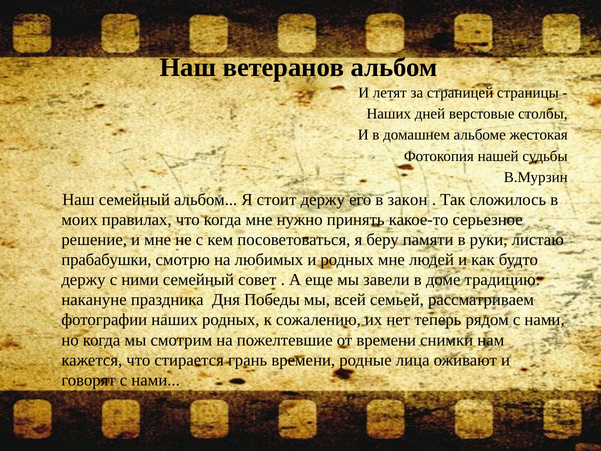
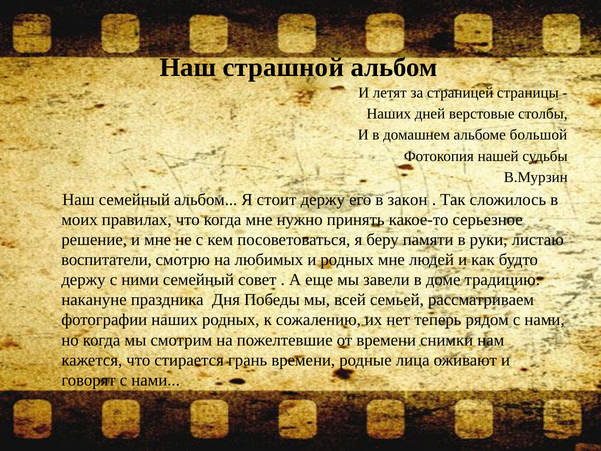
ветеранов: ветеранов -> страшной
жестокая: жестокая -> большой
прабабушки: прабабушки -> воспитатели
